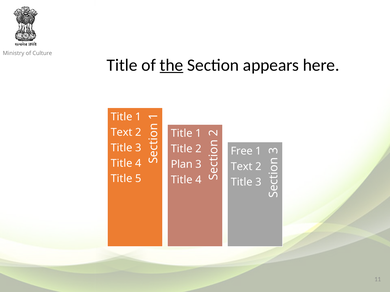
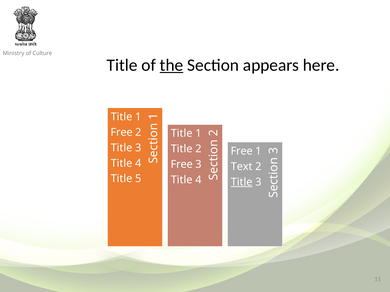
Text at (122, 132): Text -> Free
Plan at (182, 165): Plan -> Free
Title at (242, 182) underline: none -> present
